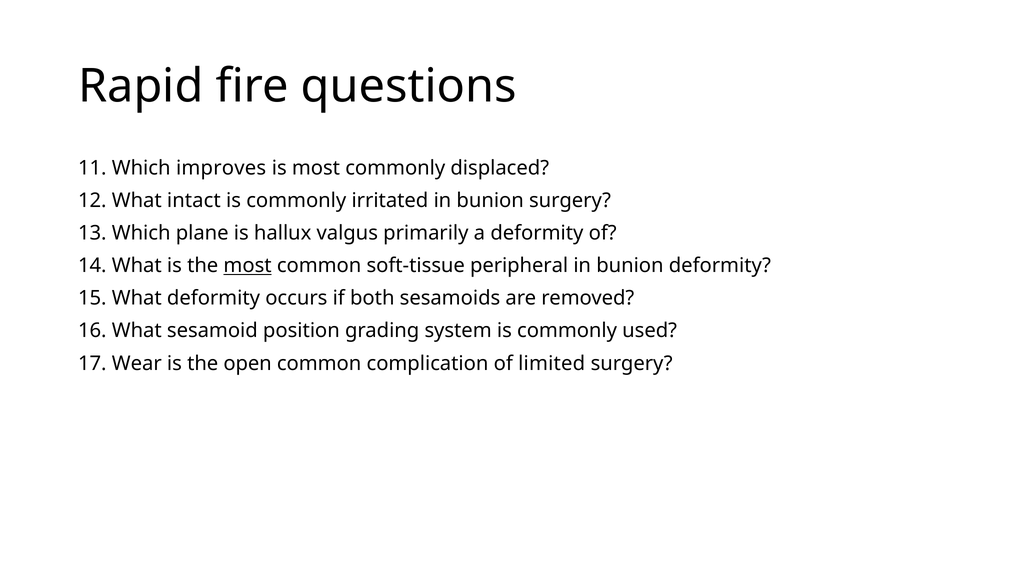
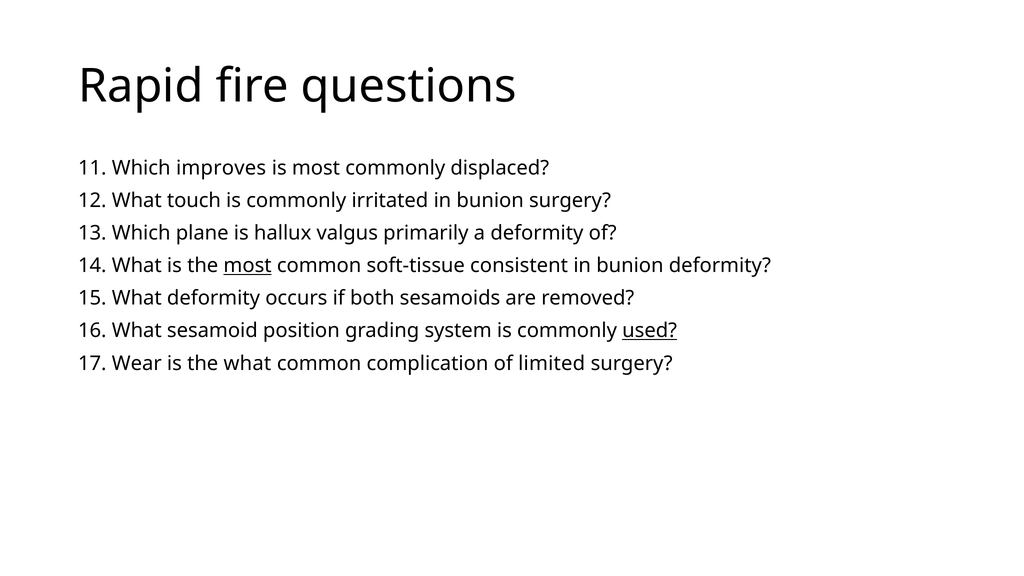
intact: intact -> touch
peripheral: peripheral -> consistent
used underline: none -> present
the open: open -> what
